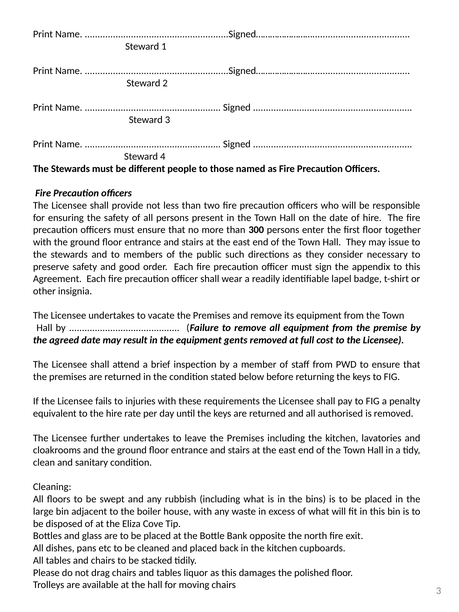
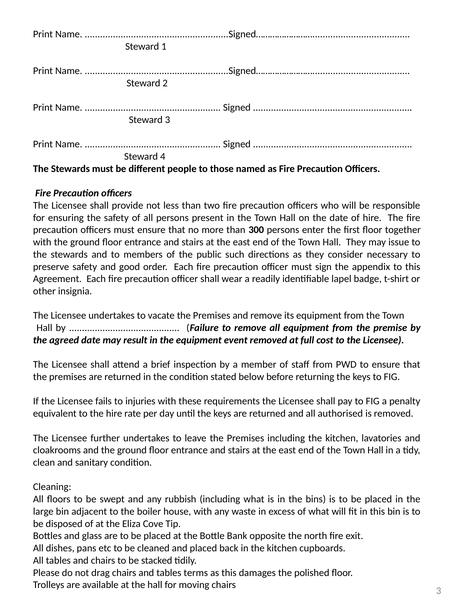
gents: gents -> event
liquor: liquor -> terms
